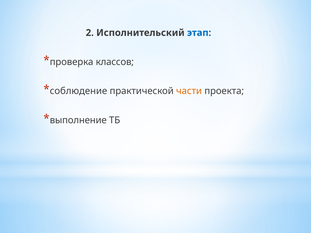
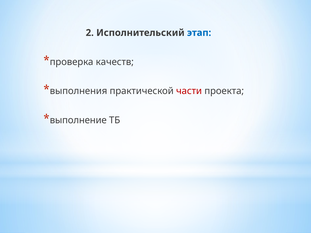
классов: классов -> качеств
соблюдение: соблюдение -> выполнения
части colour: orange -> red
